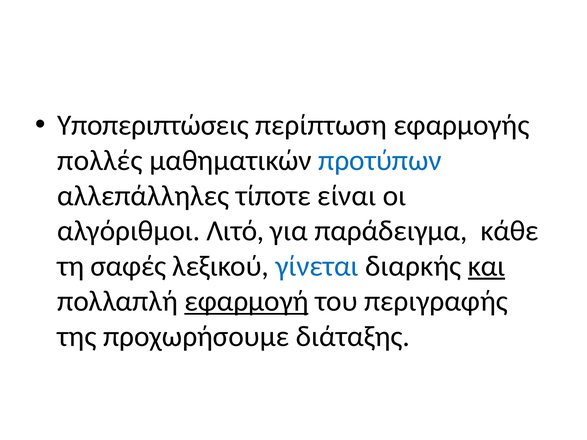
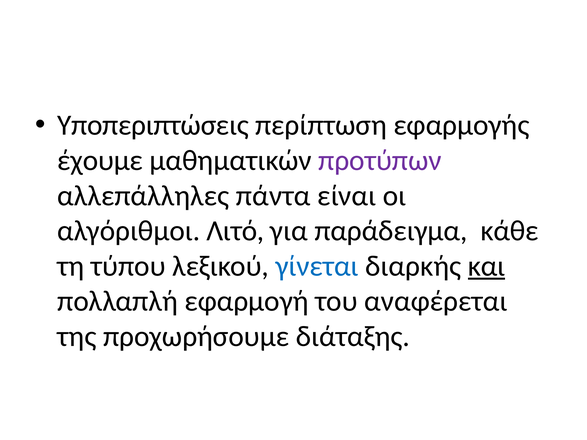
πολλές: πολλές -> έχουμε
προτύπων colour: blue -> purple
τίποτε: τίποτε -> πάντα
σαφές: σαφές -> τύπου
εφαρμογή underline: present -> none
περιγραφής: περιγραφής -> αναφέρεται
